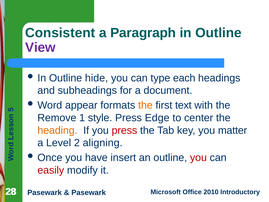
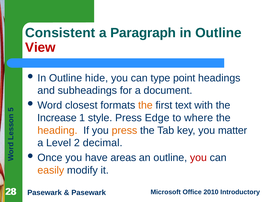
View colour: purple -> red
each: each -> point
appear: appear -> closest
Remove: Remove -> Increase
center: center -> where
press at (124, 130) colour: red -> orange
aligning: aligning -> decimal
insert: insert -> areas
easily colour: red -> orange
